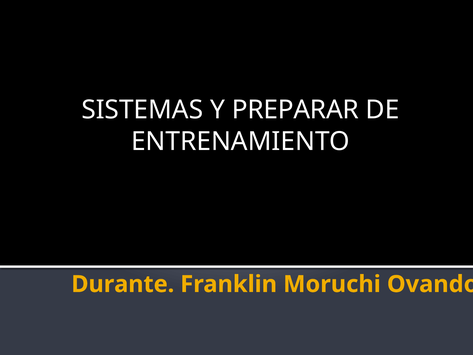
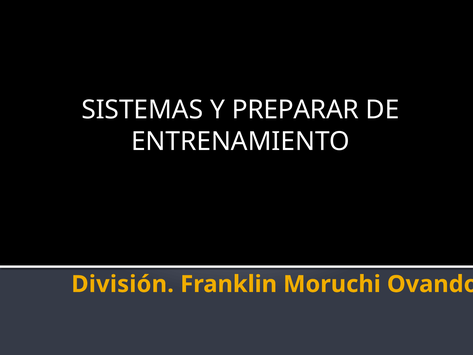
Durante: Durante -> División
